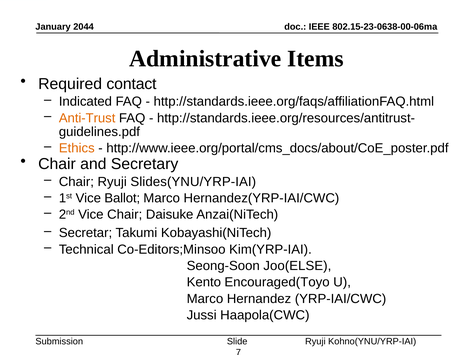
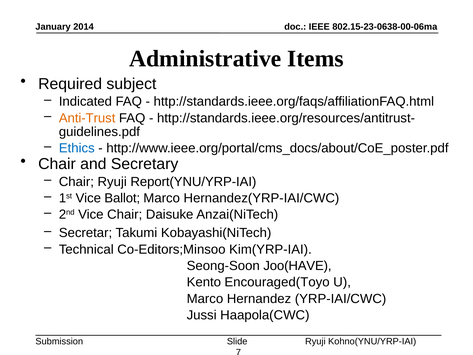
2044: 2044 -> 2014
contact: contact -> subject
Ethics colour: orange -> blue
Slides(YNU/YRP-IAI: Slides(YNU/YRP-IAI -> Report(YNU/YRP-IAI
Joo(ELSE: Joo(ELSE -> Joo(HAVE
